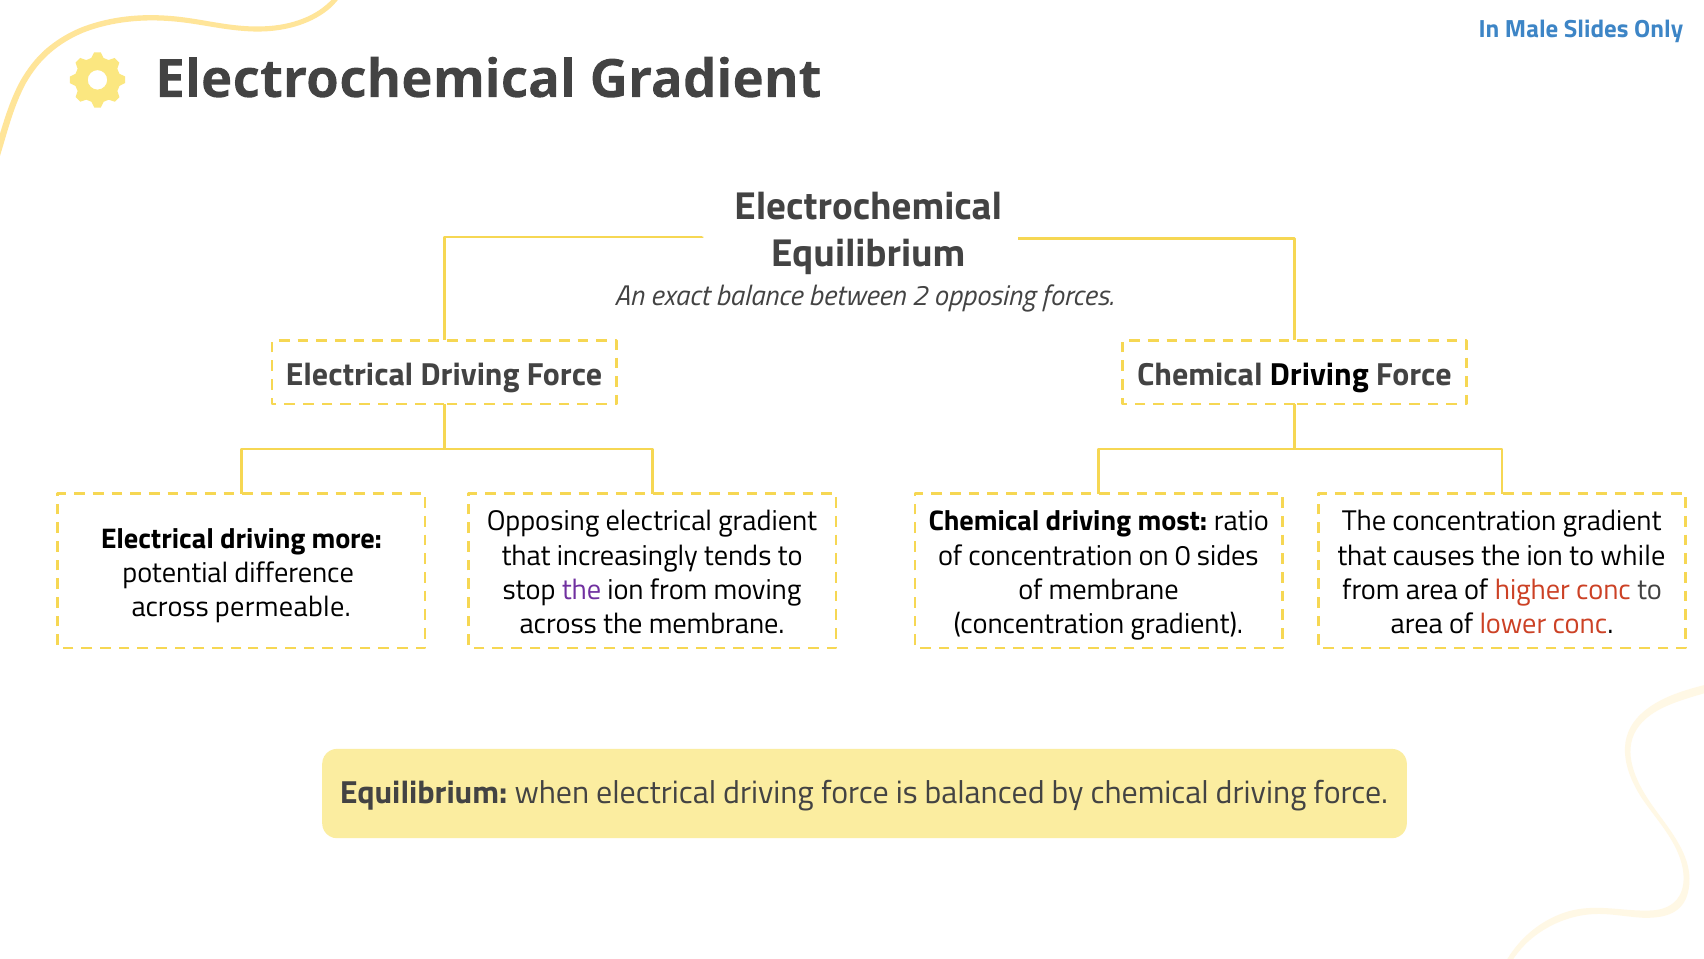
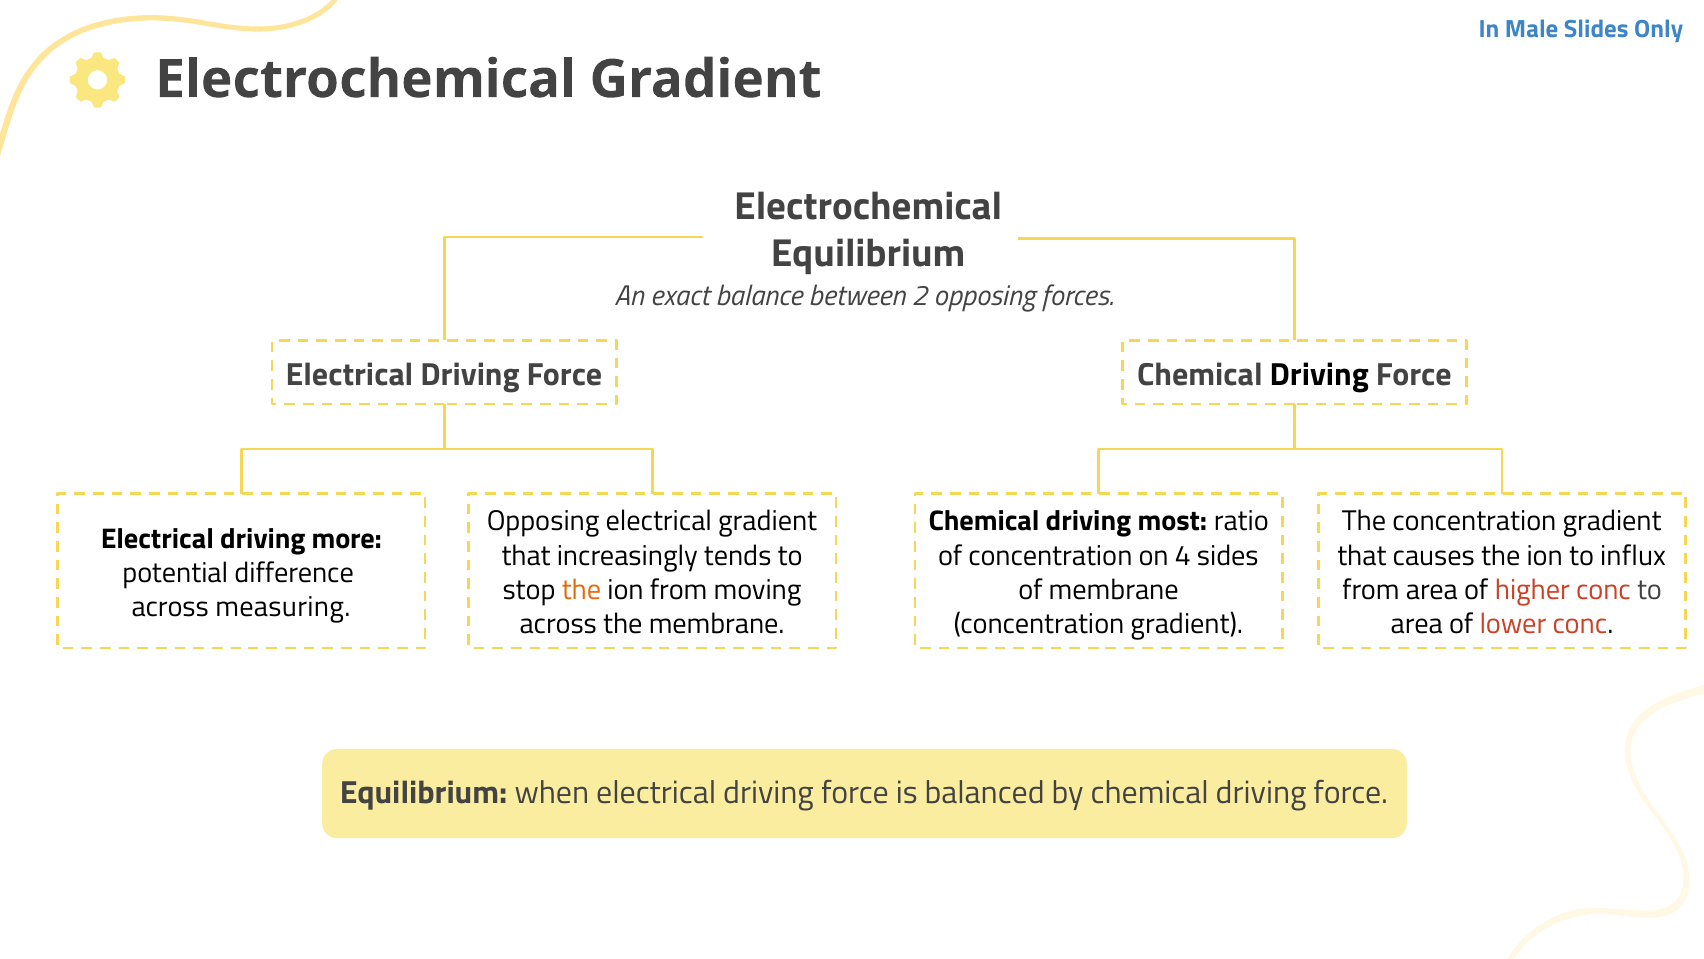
0: 0 -> 4
while: while -> influx
the at (582, 589) colour: purple -> orange
permeable: permeable -> measuring
